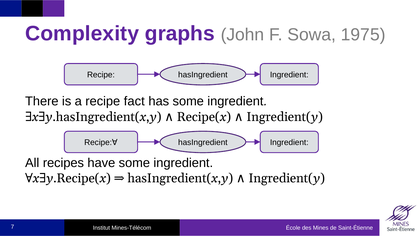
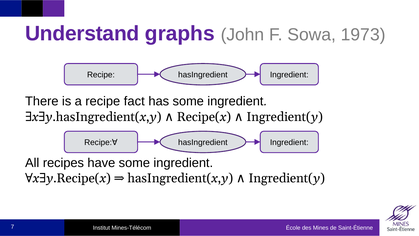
Complexity: Complexity -> Understand
1975: 1975 -> 1973
